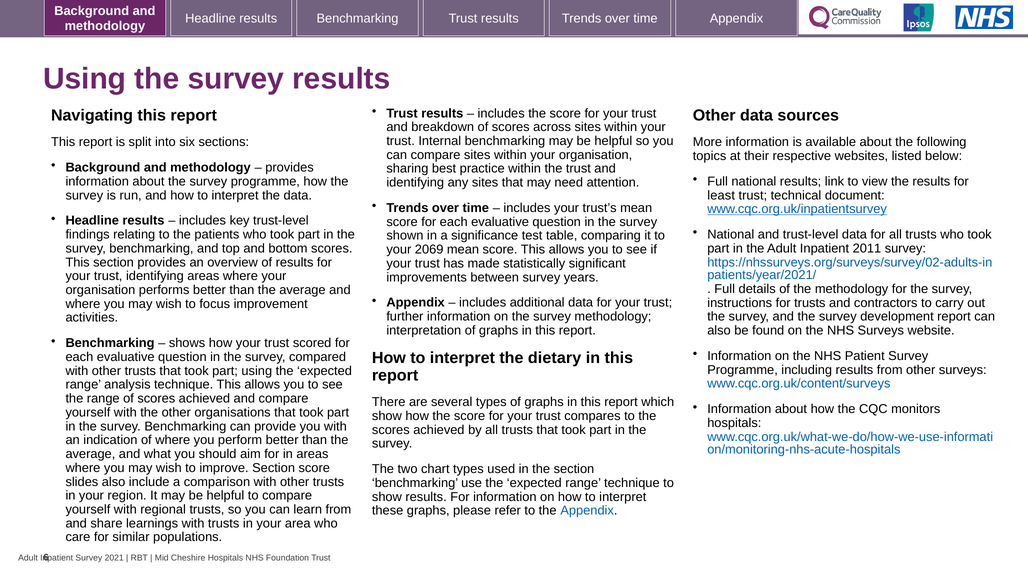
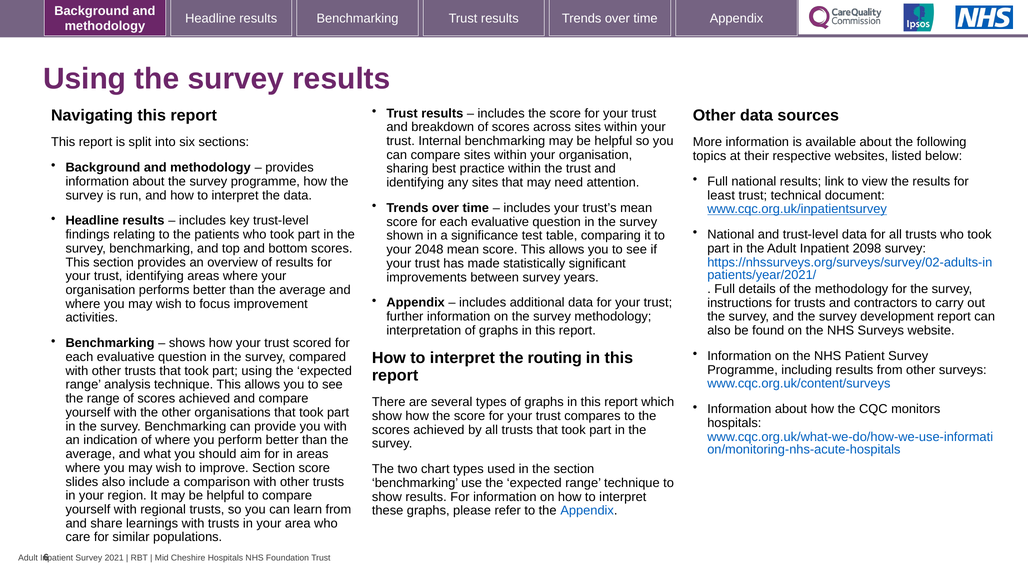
2011: 2011 -> 2098
2069: 2069 -> 2048
dietary: dietary -> routing
